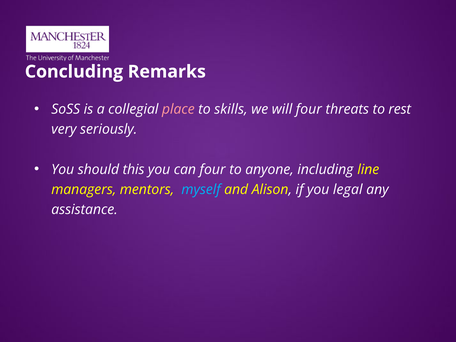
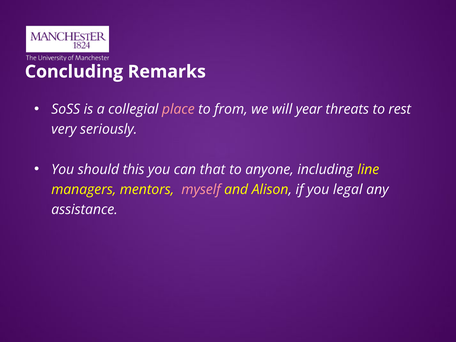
skills: skills -> from
will four: four -> year
can four: four -> that
myself colour: light blue -> pink
